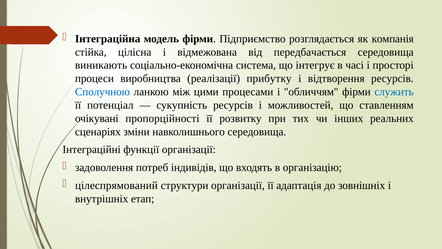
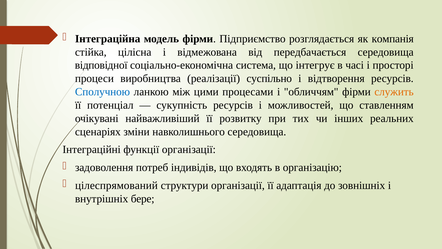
виникають: виникають -> відповідної
прибутку: прибутку -> суспільно
служить colour: blue -> orange
пропорційності: пропорційності -> найважливіший
етап: етап -> бере
